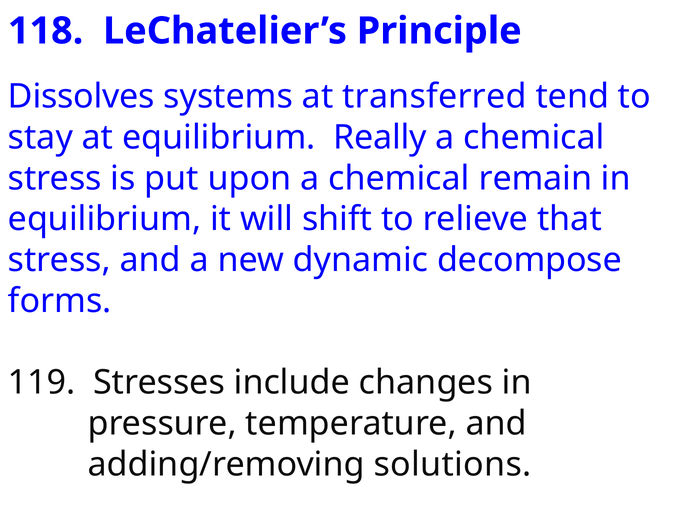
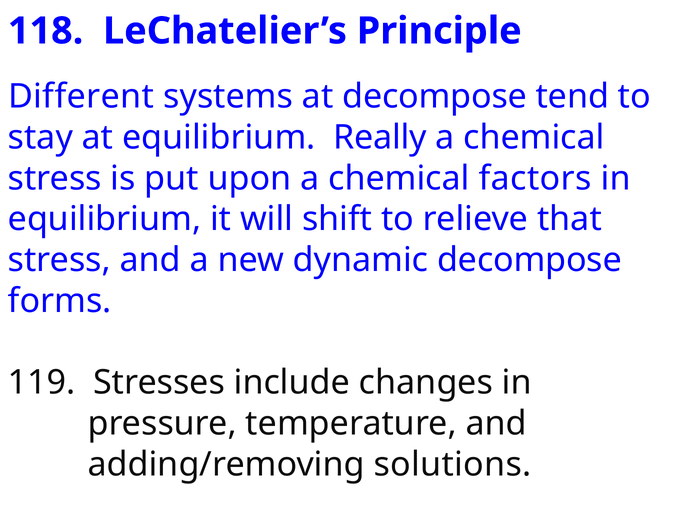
Dissolves: Dissolves -> Different
at transferred: transferred -> decompose
remain: remain -> factors
